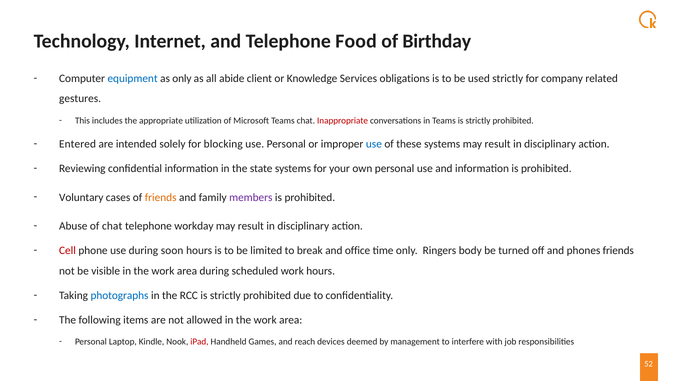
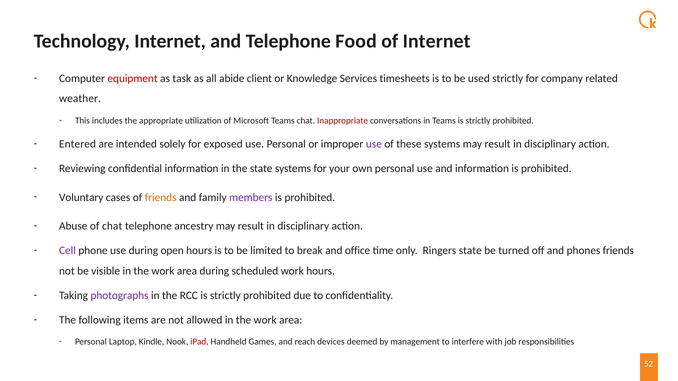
of Birthday: Birthday -> Internet
equipment colour: blue -> red
as only: only -> task
obligations: obligations -> timesheets
gestures: gestures -> weather
blocking: blocking -> exposed
use at (374, 144) colour: blue -> purple
workday: workday -> ancestry
Cell colour: red -> purple
soon: soon -> open
Ringers body: body -> state
photographs colour: blue -> purple
